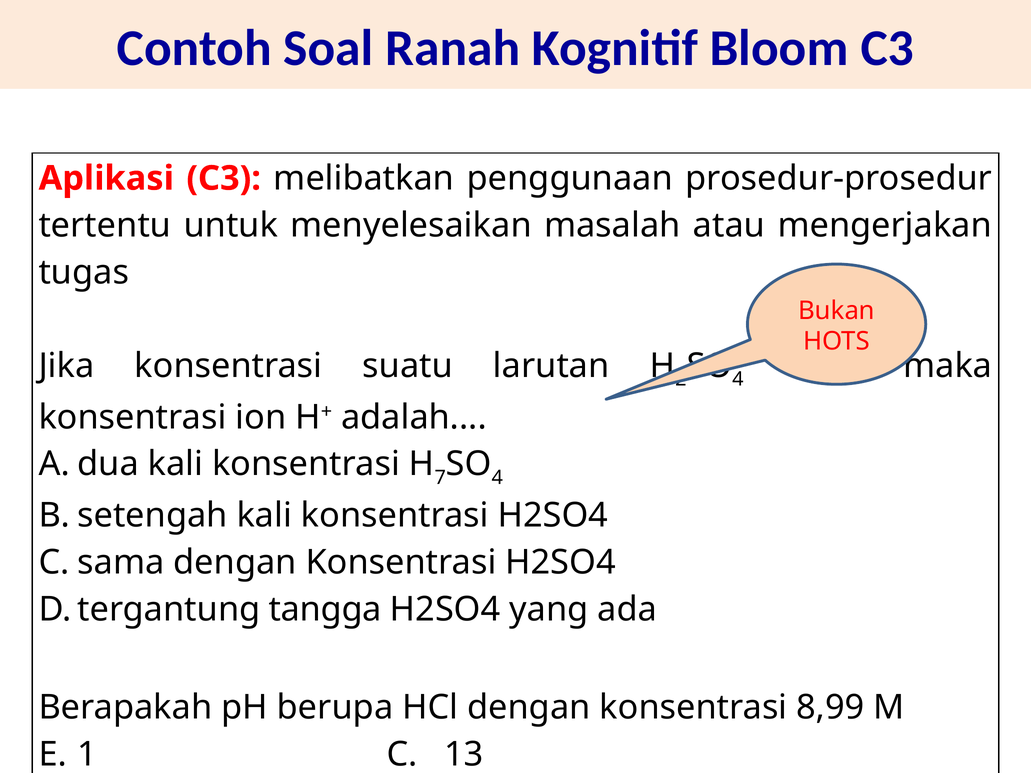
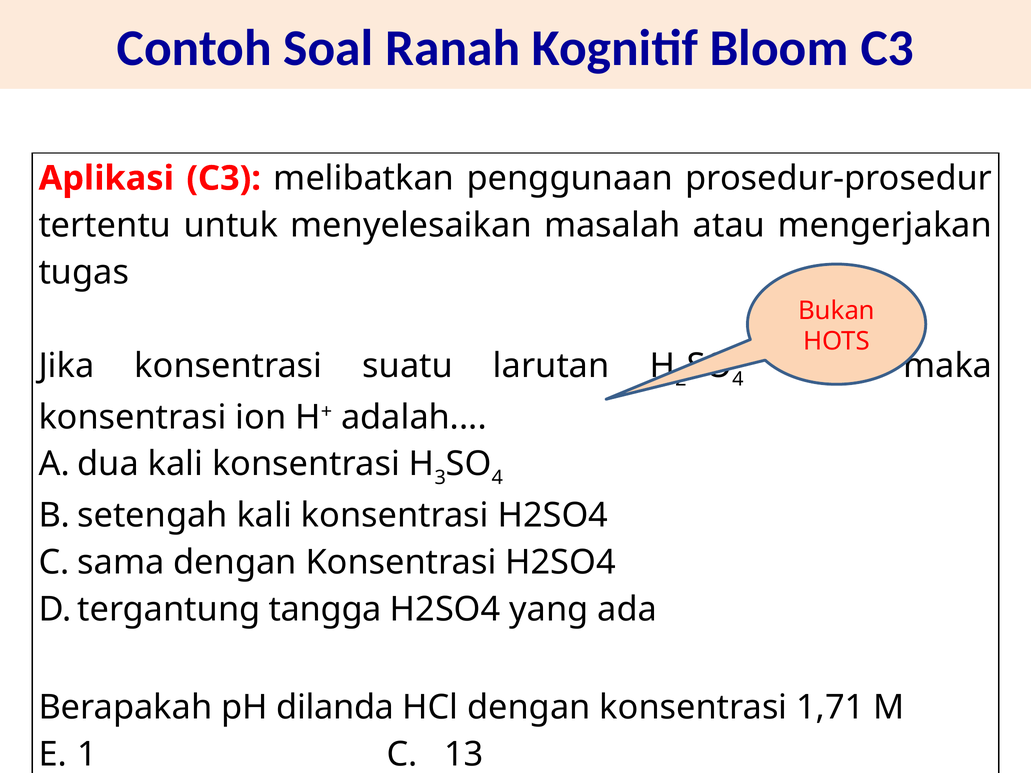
7: 7 -> 3
berupa: berupa -> dilanda
8,99: 8,99 -> 1,71
